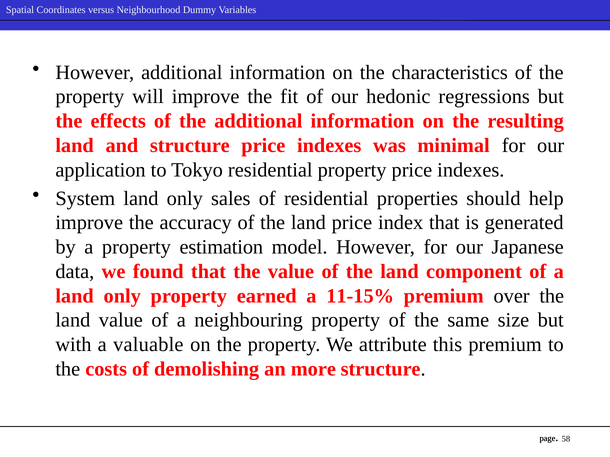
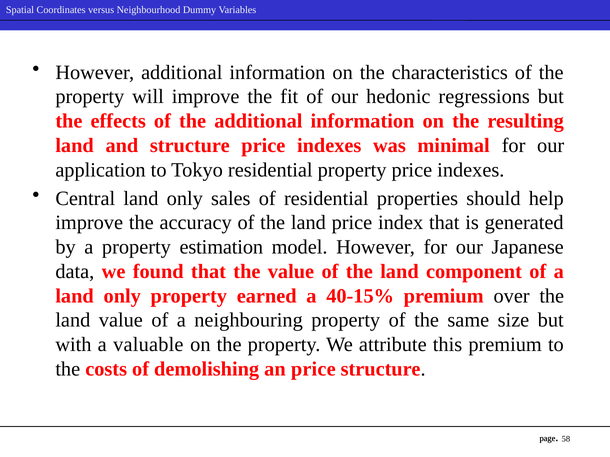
System: System -> Central
11-15%: 11-15% -> 40-15%
an more: more -> price
